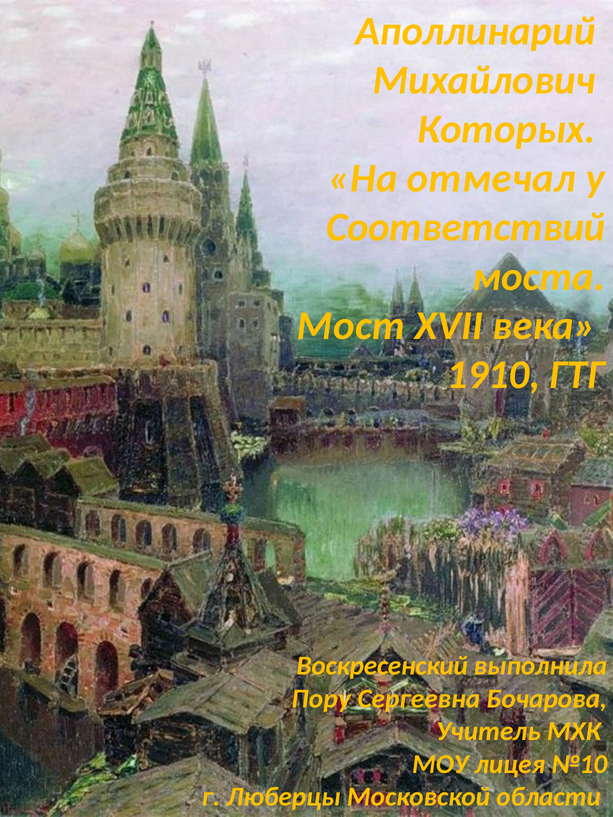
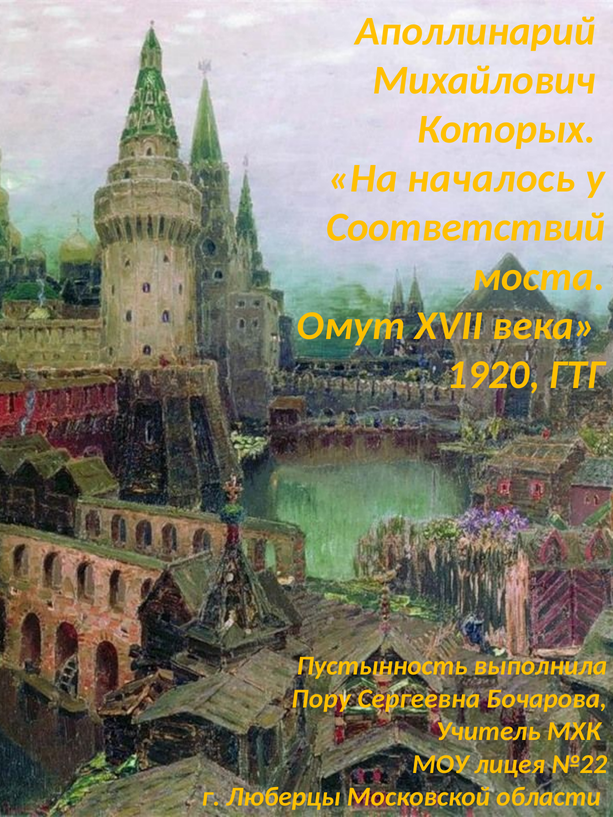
отмечал: отмечал -> началось
Мост: Мост -> Омут
1910: 1910 -> 1920
Воскресенский: Воскресенский -> Пустынность
№10: №10 -> №22
